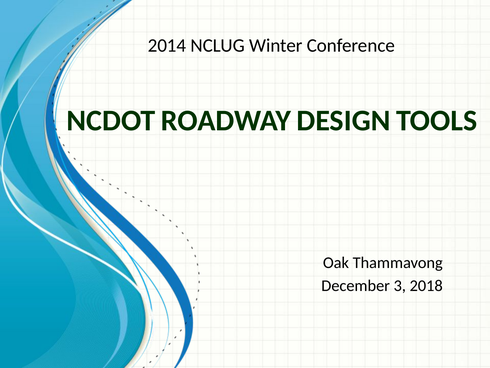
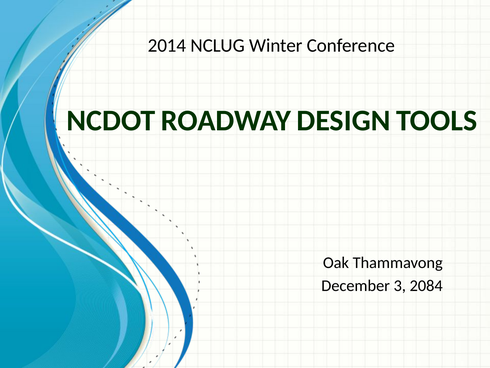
2018: 2018 -> 2084
